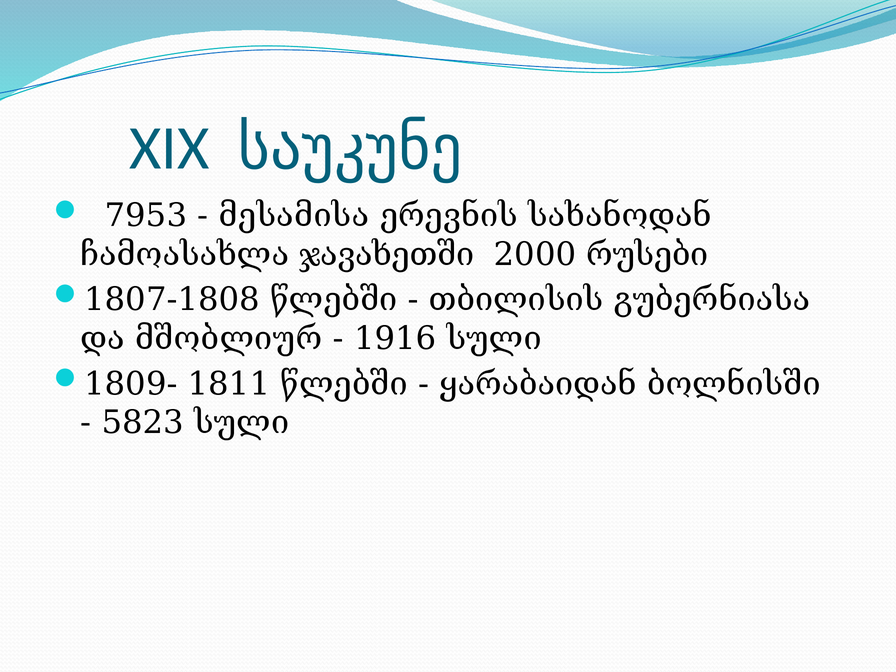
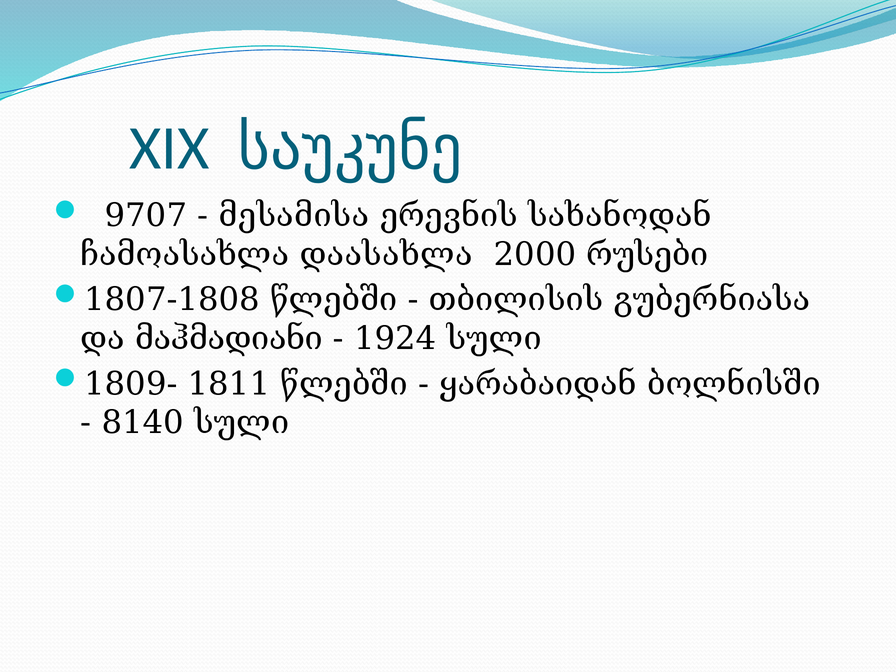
7953: 7953 -> 9707
ჯავახეთში: ჯავახეთში -> დაასახლა
მშობლიურ: მშობლიურ -> მაჰმადიანი
1916: 1916 -> 1924
5823: 5823 -> 8140
